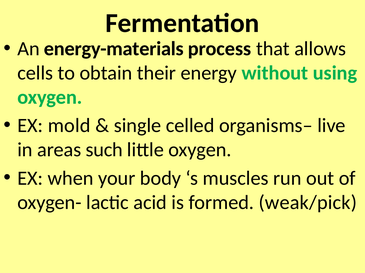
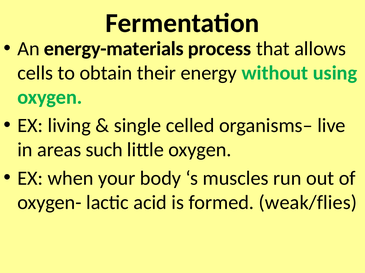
mold: mold -> living
weak/pick: weak/pick -> weak/flies
